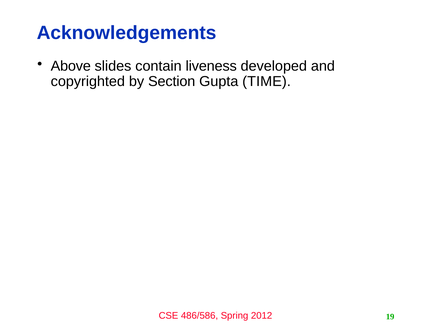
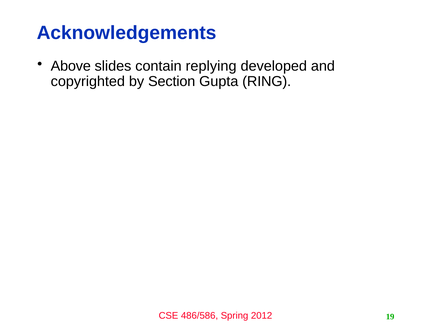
liveness: liveness -> replying
TIME: TIME -> RING
